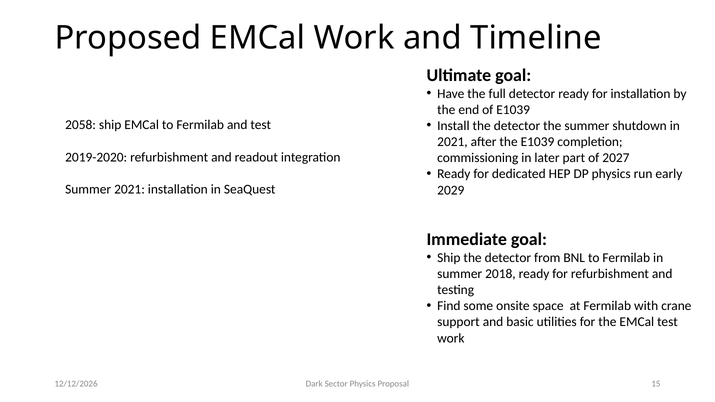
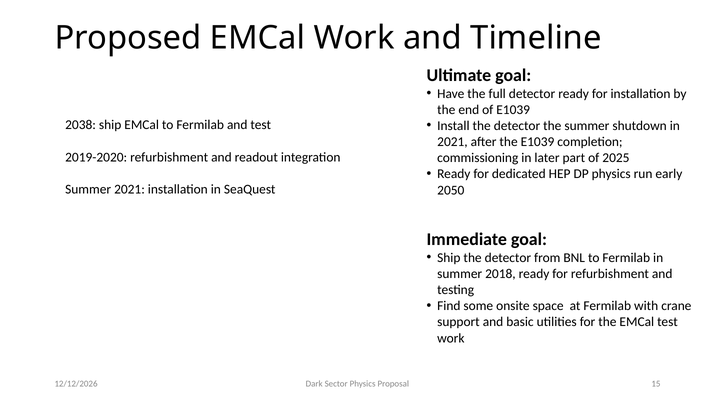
2058: 2058 -> 2038
2027: 2027 -> 2025
2029: 2029 -> 2050
